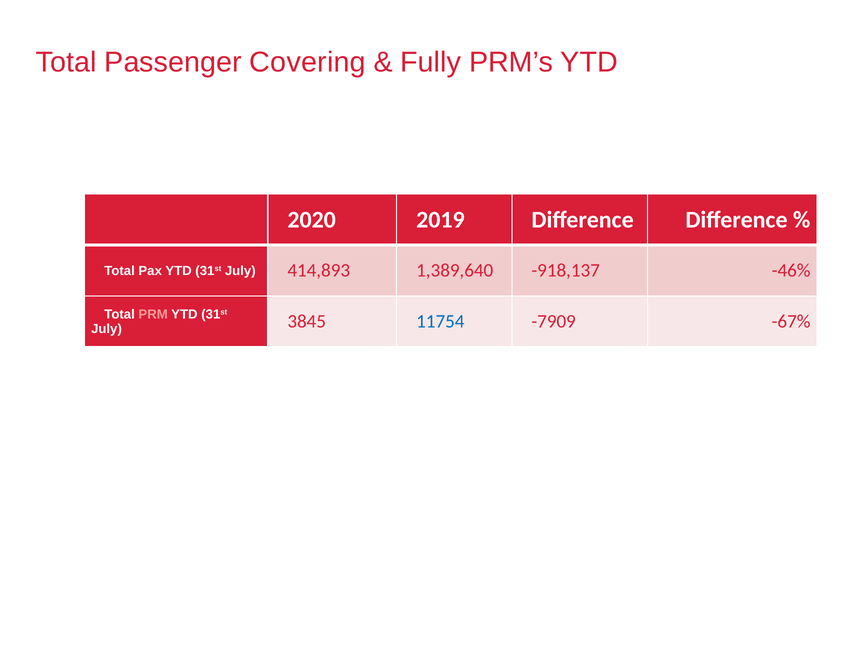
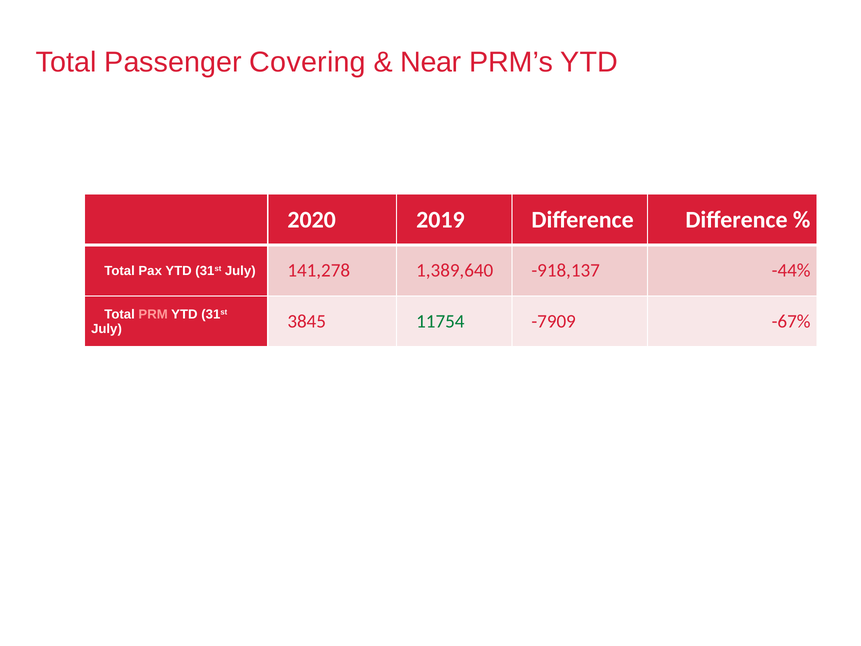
Fully: Fully -> Near
414,893: 414,893 -> 141,278
-46%: -46% -> -44%
11754 colour: blue -> green
